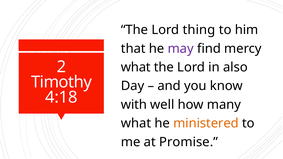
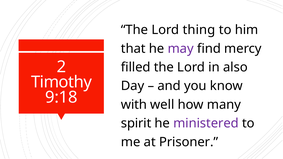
what at (136, 67): what -> filled
4:18: 4:18 -> 9:18
what at (136, 123): what -> spirit
ministered colour: orange -> purple
Promise: Promise -> Prisoner
